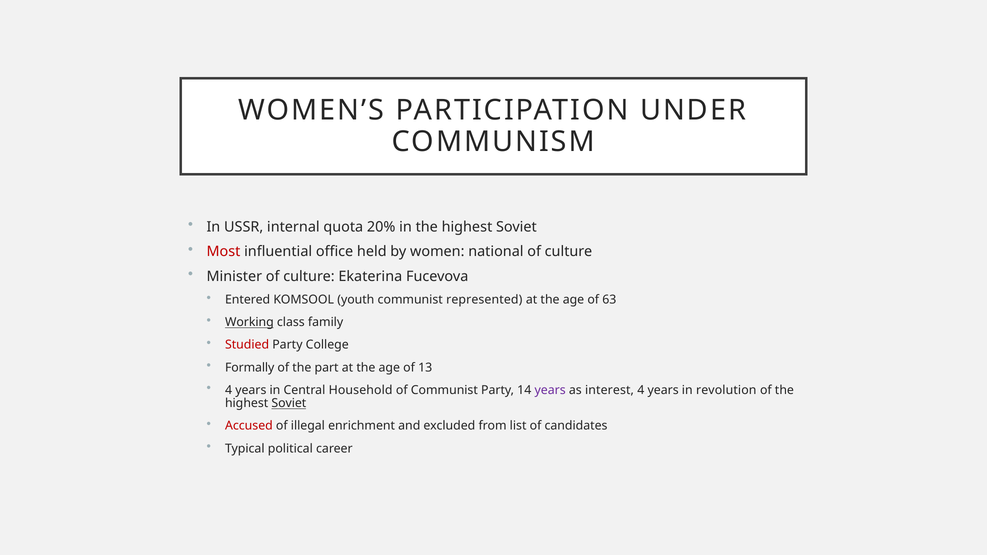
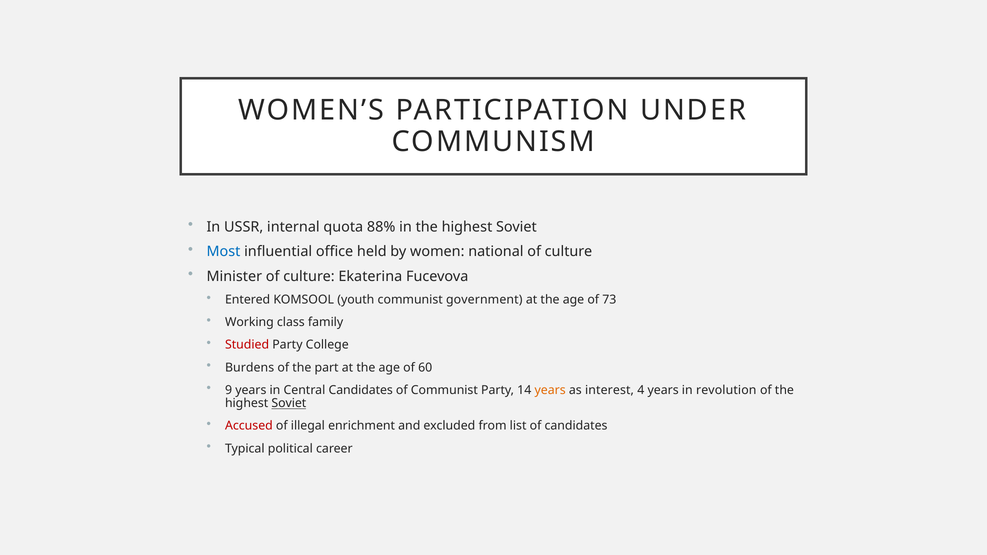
20%: 20% -> 88%
Most colour: red -> blue
represented: represented -> government
63: 63 -> 73
Working underline: present -> none
Formally: Formally -> Burdens
13: 13 -> 60
4 at (229, 390): 4 -> 9
Central Household: Household -> Candidates
years at (550, 390) colour: purple -> orange
